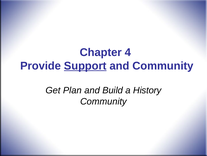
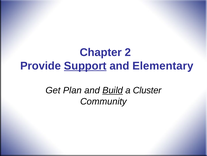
4: 4 -> 2
and Community: Community -> Elementary
Build underline: none -> present
History: History -> Cluster
